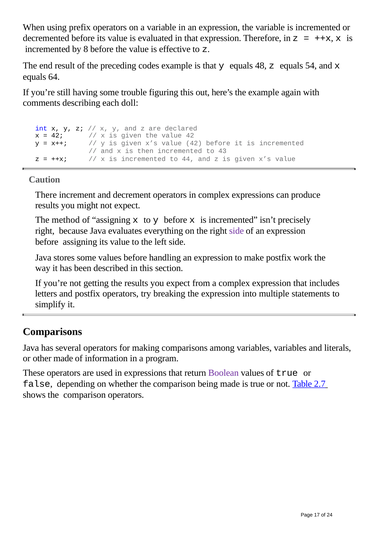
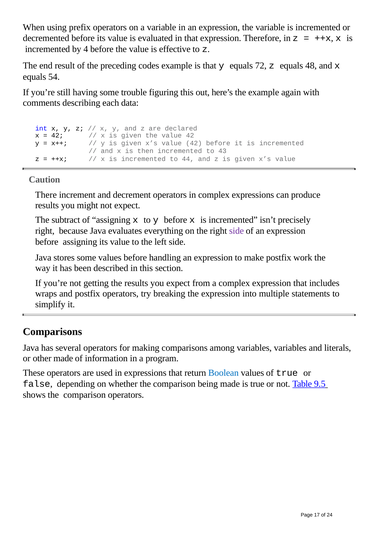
8: 8 -> 4
48: 48 -> 72
54: 54 -> 48
64: 64 -> 54
doll: doll -> data
method: method -> subtract
letters: letters -> wraps
Boolean colour: purple -> blue
2.7: 2.7 -> 9.5
